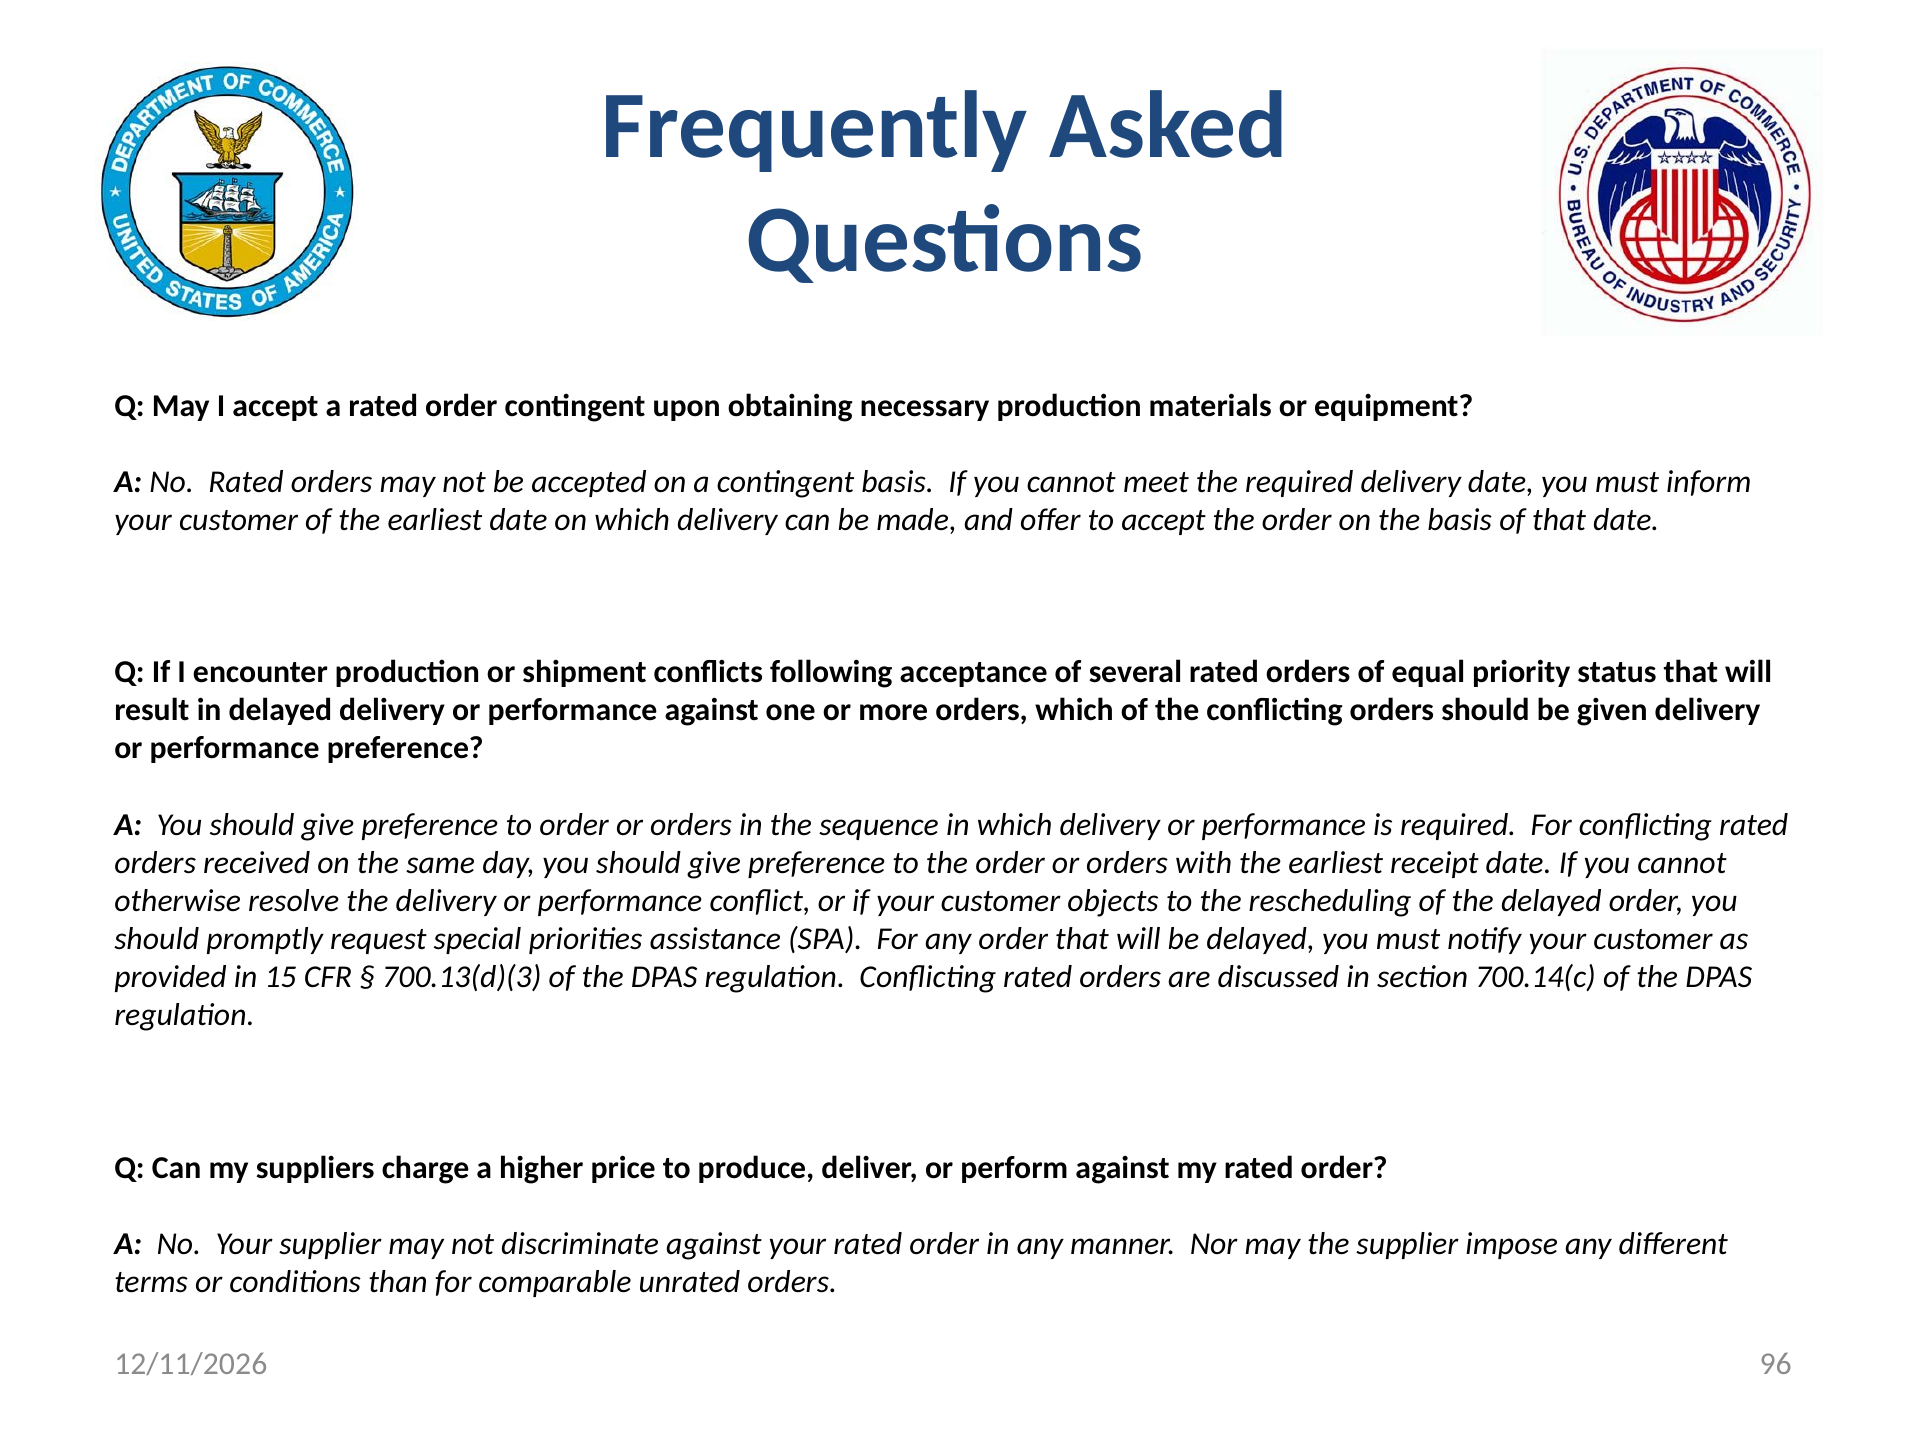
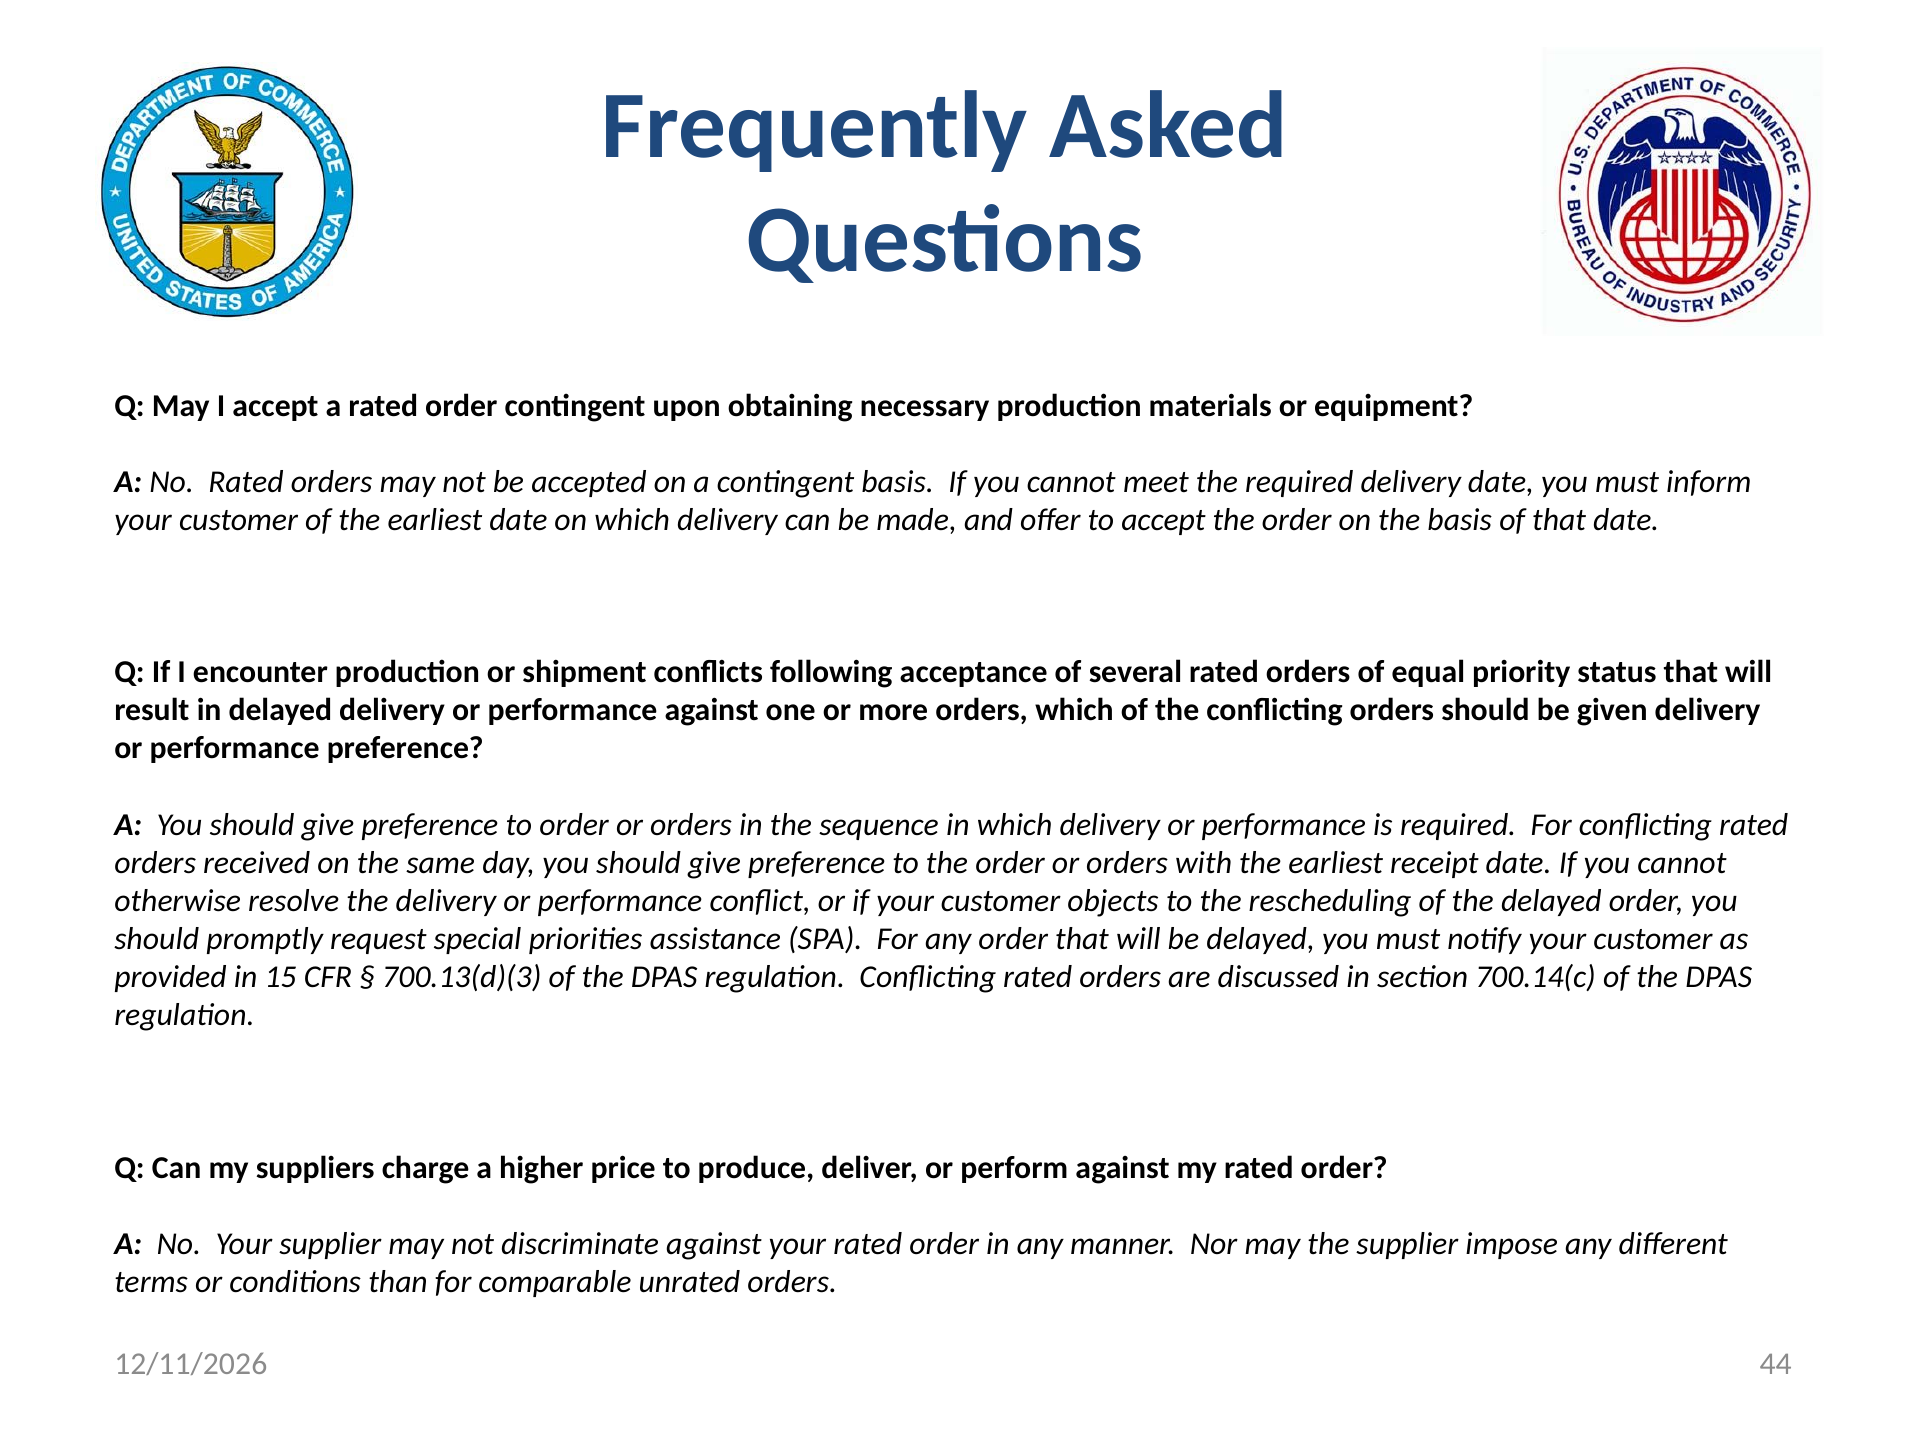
96: 96 -> 44
